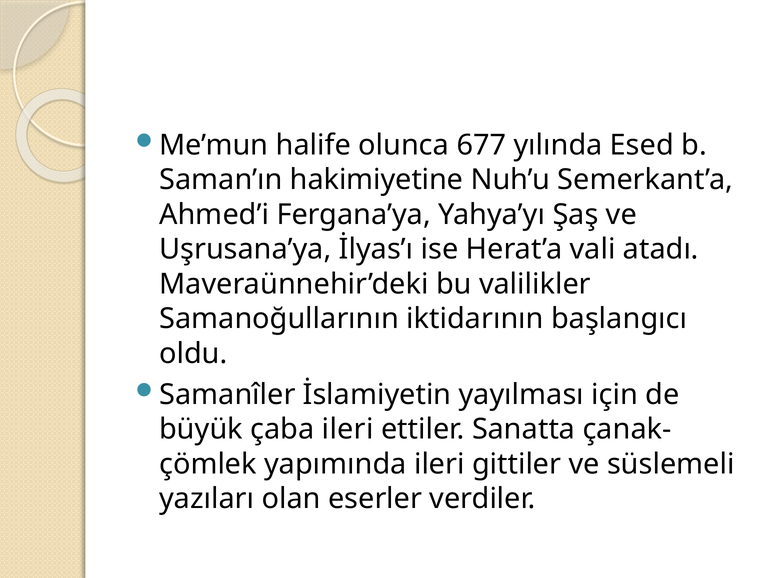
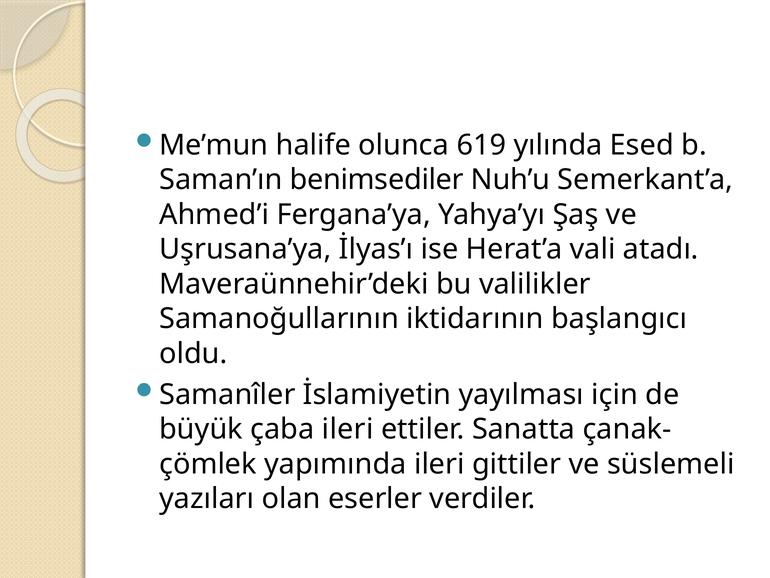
677: 677 -> 619
hakimiyetine: hakimiyetine -> benimsediler
